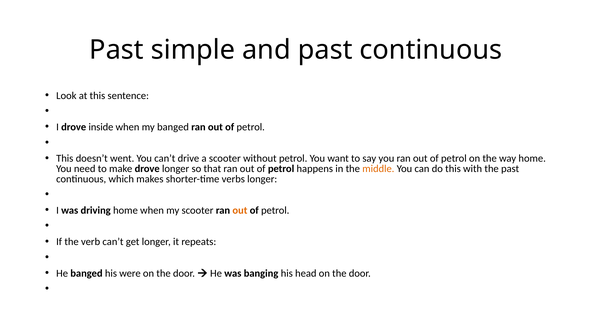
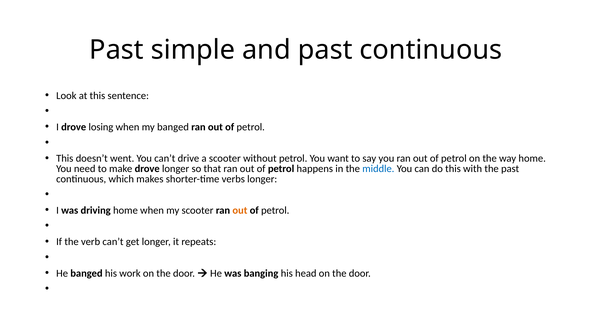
inside: inside -> losing
middle colour: orange -> blue
were: were -> work
